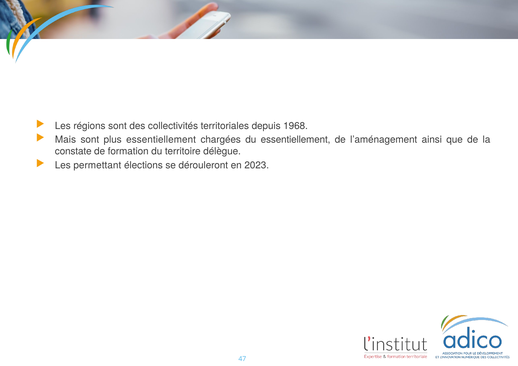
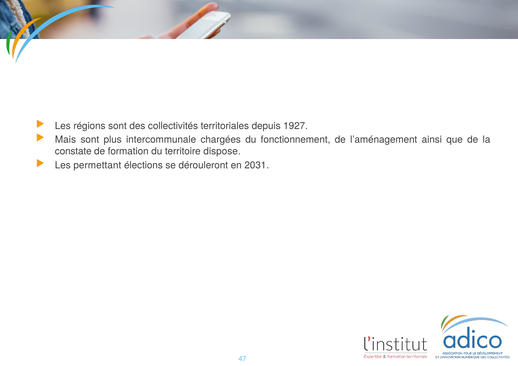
1968: 1968 -> 1927
plus essentiellement: essentiellement -> intercommunale
du essentiellement: essentiellement -> fonctionnement
délègue: délègue -> dispose
2023: 2023 -> 2031
